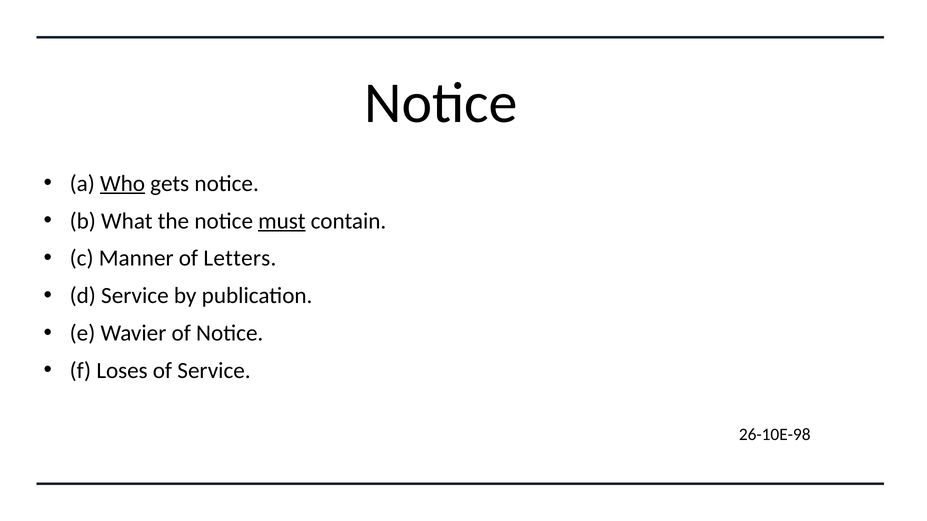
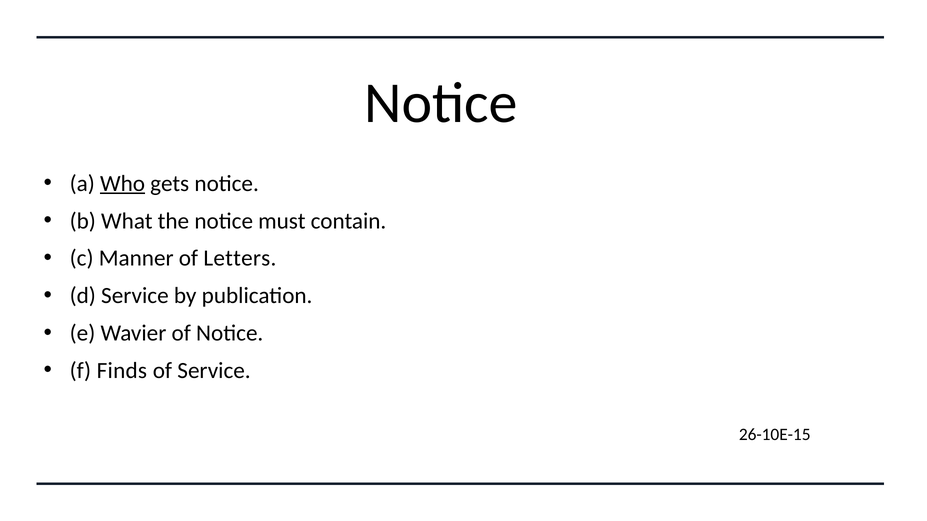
must underline: present -> none
Loses: Loses -> Finds
26-10E-98: 26-10E-98 -> 26-10E-15
